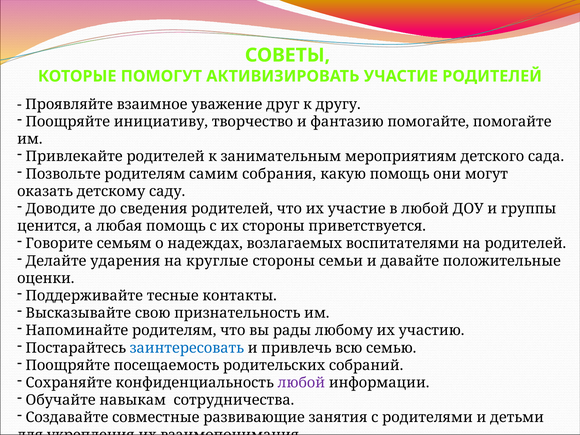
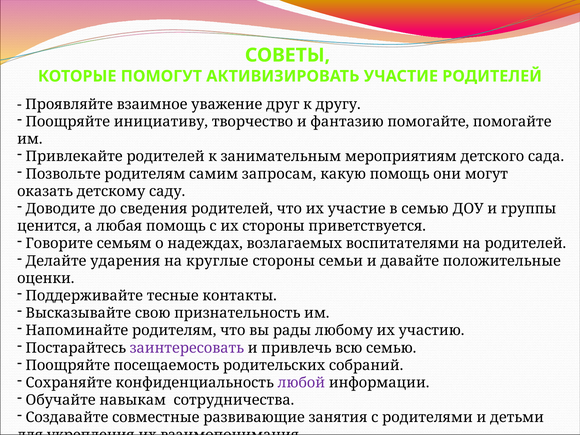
собрания: собрания -> запросам
в любой: любой -> семью
заинтересовать colour: blue -> purple
